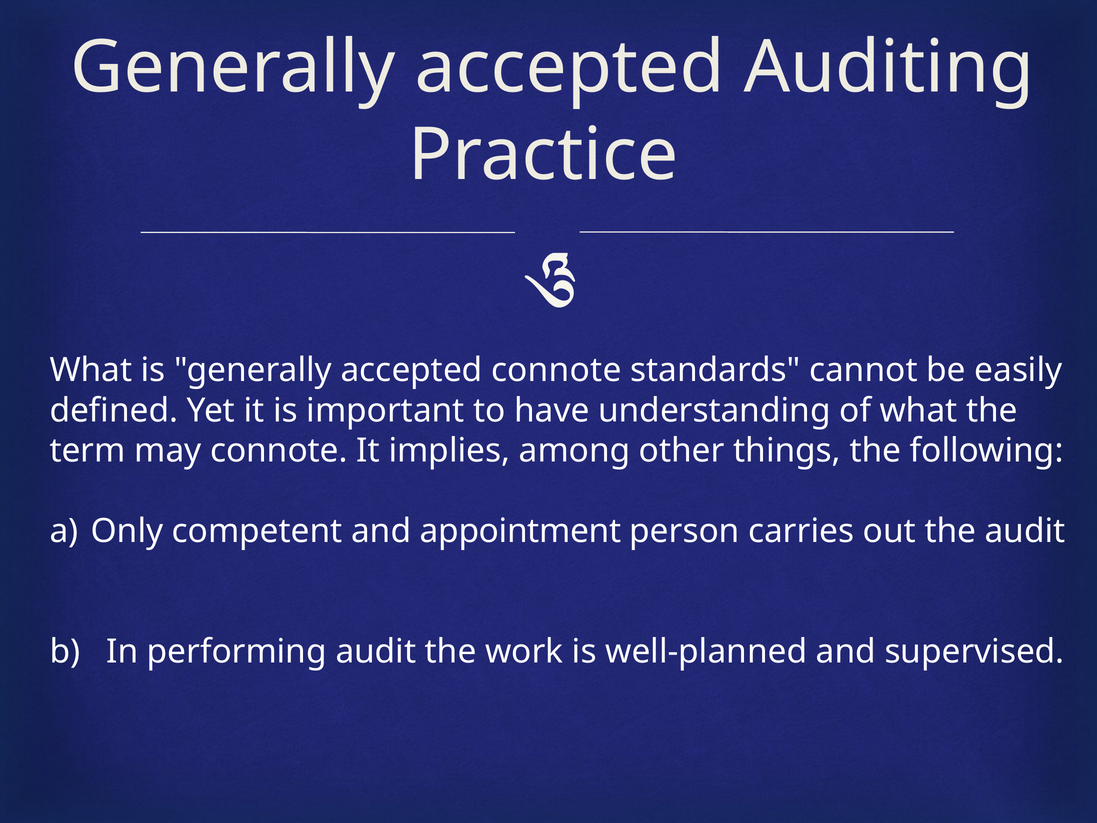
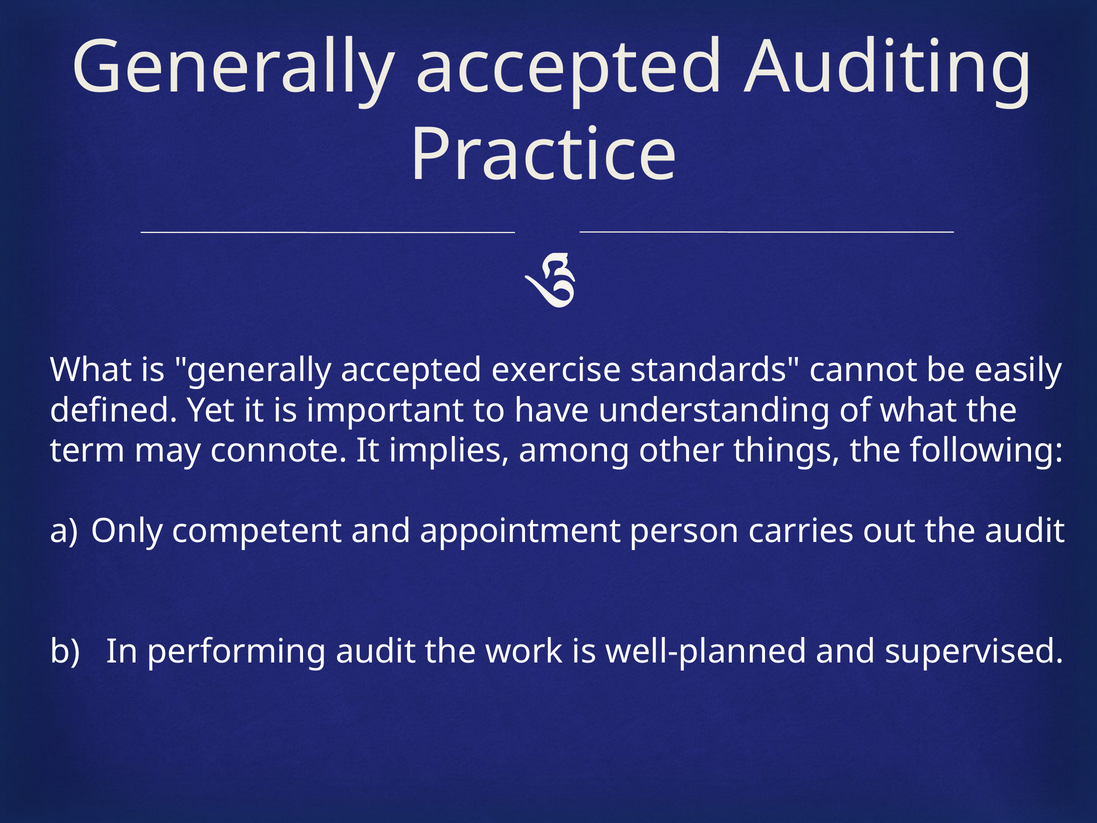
accepted connote: connote -> exercise
